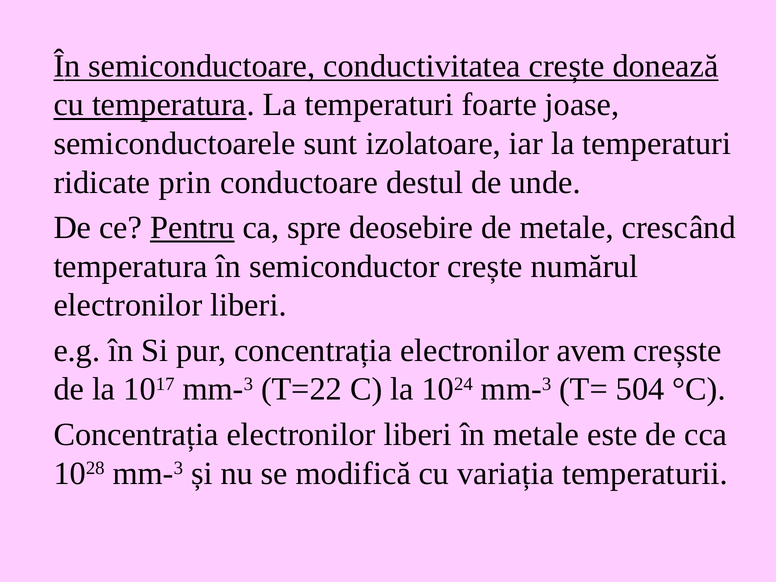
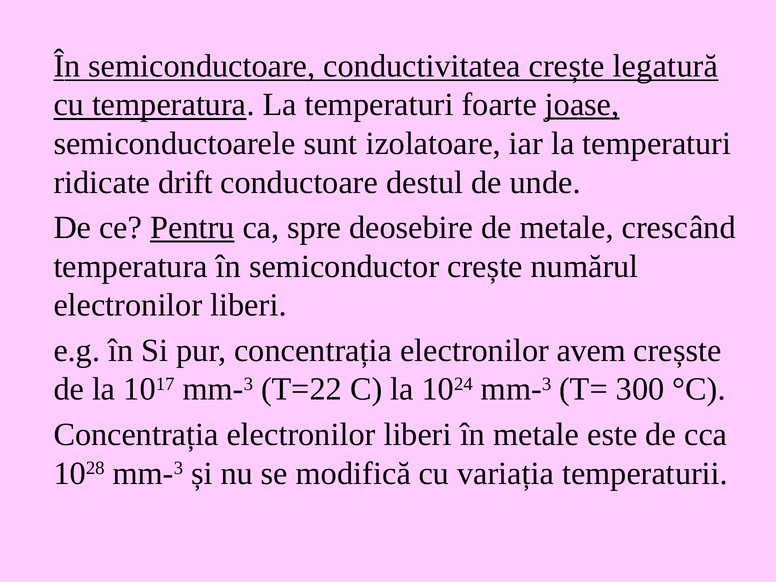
donează: donează -> legatură
joase underline: none -> present
prin: prin -> drift
504: 504 -> 300
